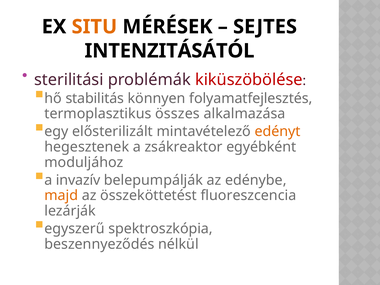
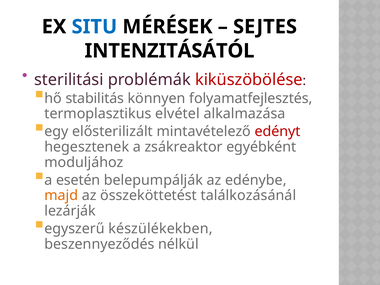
SITU colour: orange -> blue
összes: összes -> elvétel
edényt colour: orange -> red
invazív: invazív -> esetén
fluoreszcencia: fluoreszcencia -> találkozásánál
spektroszkópia: spektroszkópia -> készülékekben
